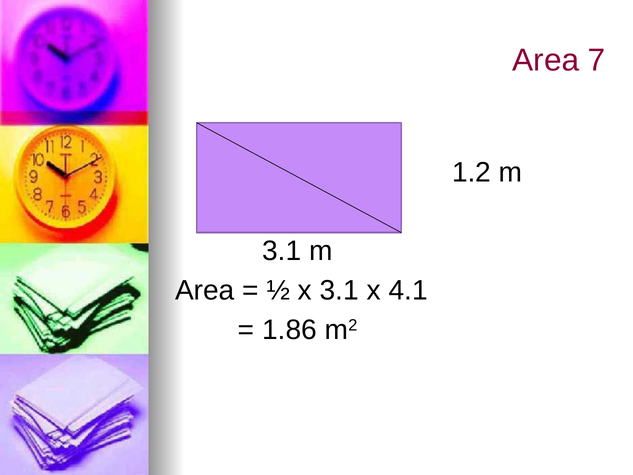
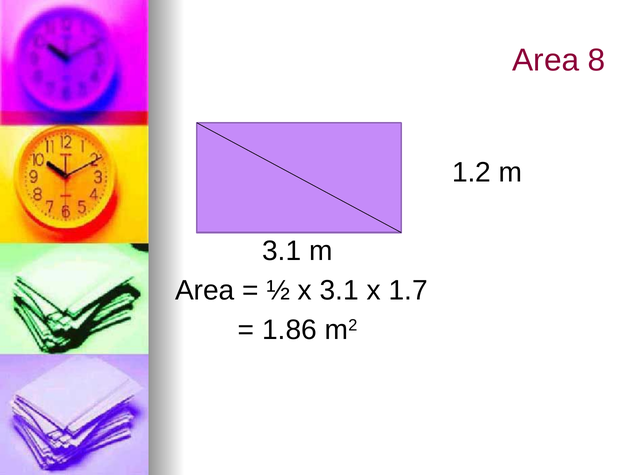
7: 7 -> 8
4.1: 4.1 -> 1.7
